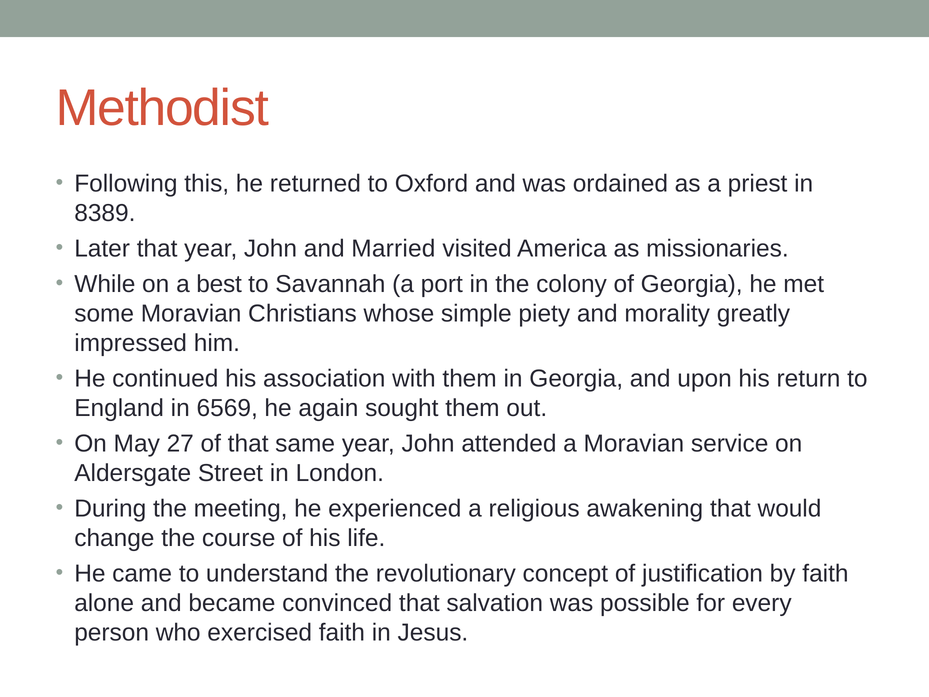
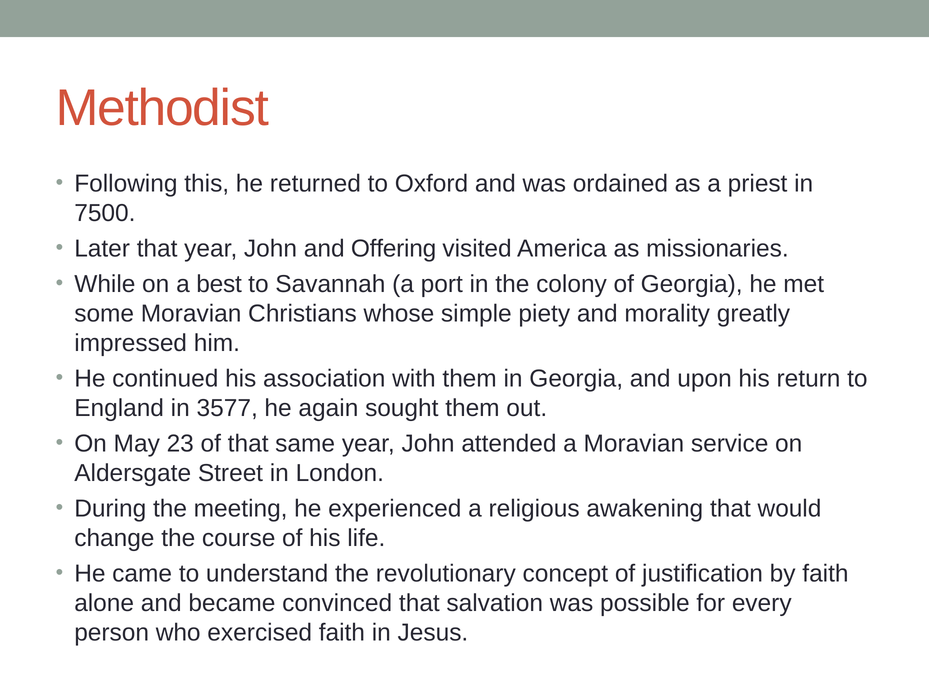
8389: 8389 -> 7500
Married: Married -> Offering
6569: 6569 -> 3577
27: 27 -> 23
